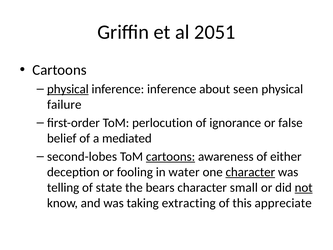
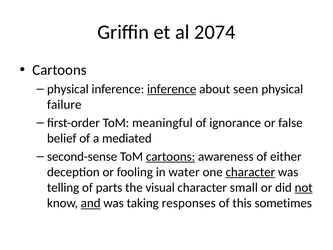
2051: 2051 -> 2074
physical at (68, 89) underline: present -> none
inference at (172, 89) underline: none -> present
perlocution: perlocution -> meaningful
second-lobes: second-lobes -> second-sense
state: state -> parts
bears: bears -> visual
and underline: none -> present
extracting: extracting -> responses
appreciate: appreciate -> sometimes
